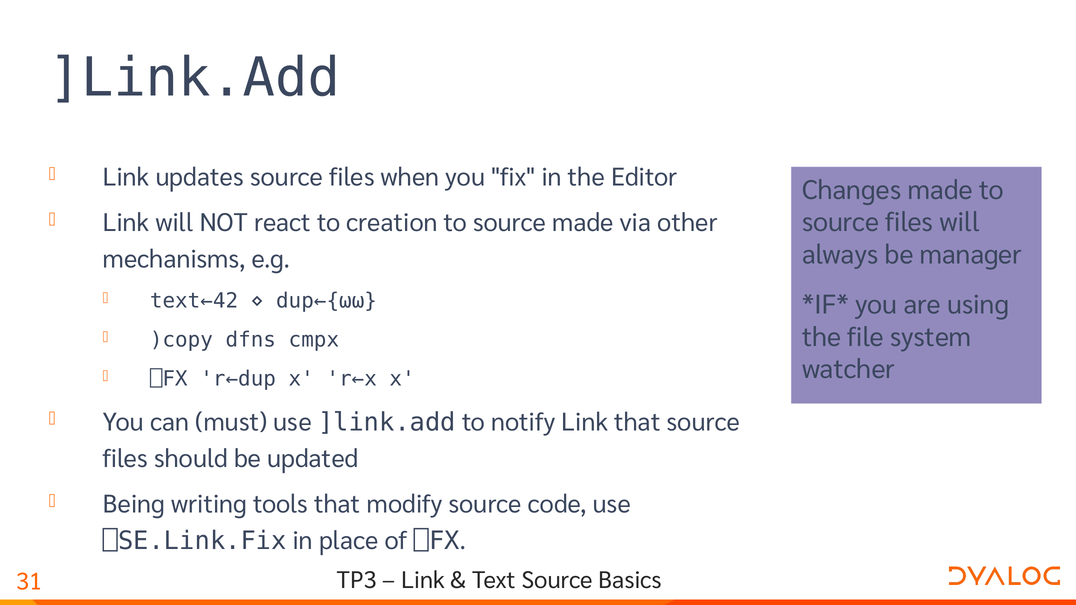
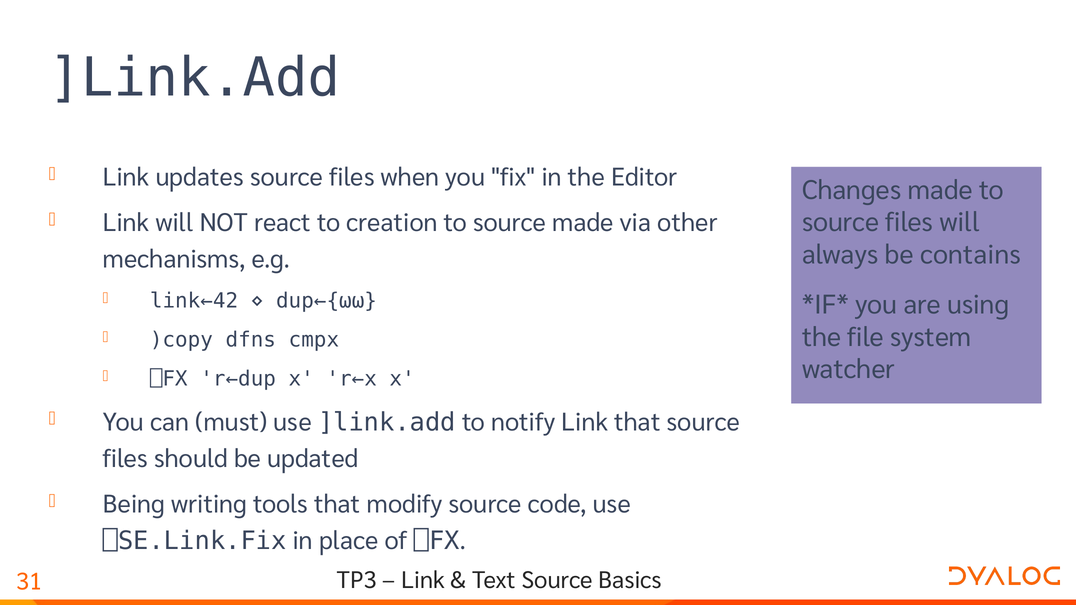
manager: manager -> contains
text←42: text←42 -> link←42
